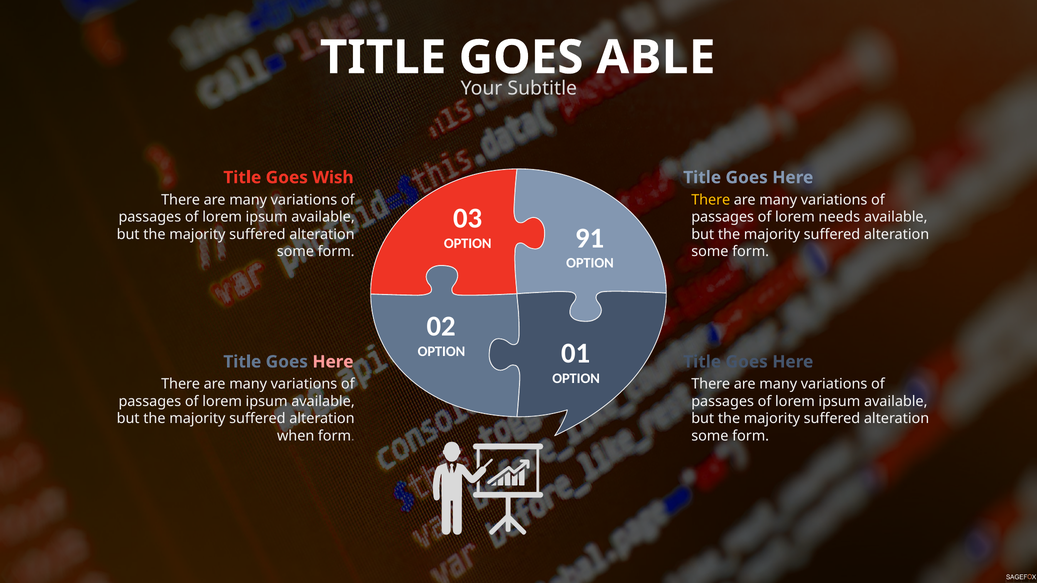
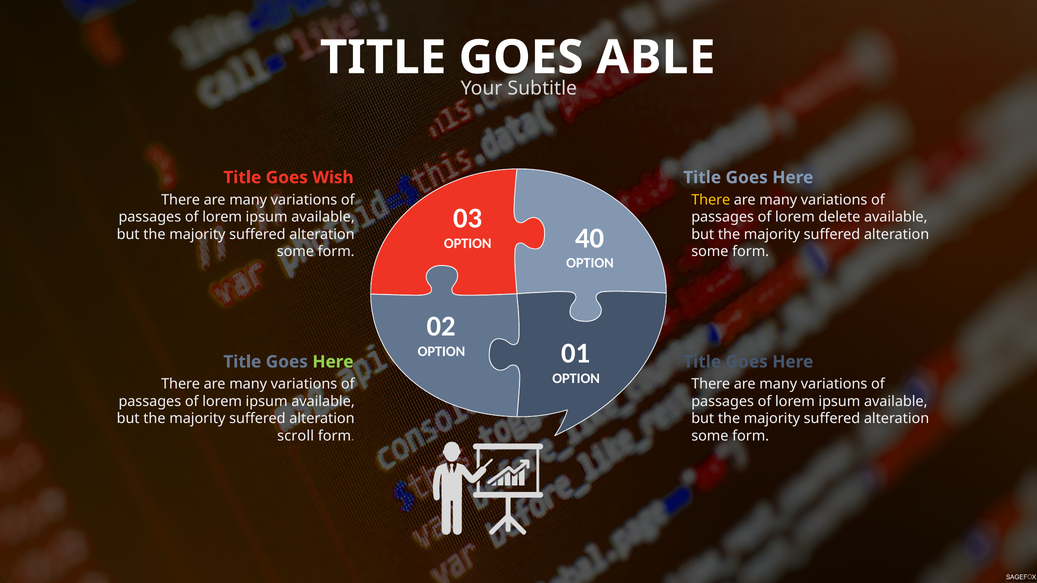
needs: needs -> delete
91: 91 -> 40
Here at (333, 362) colour: pink -> light green
when: when -> scroll
